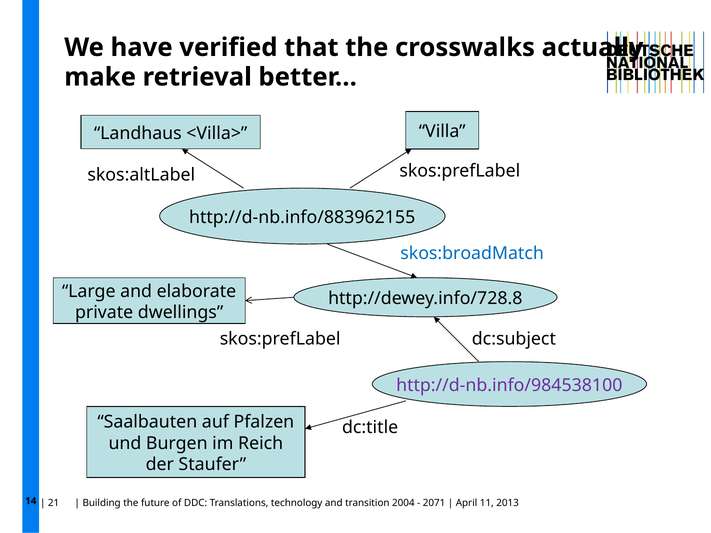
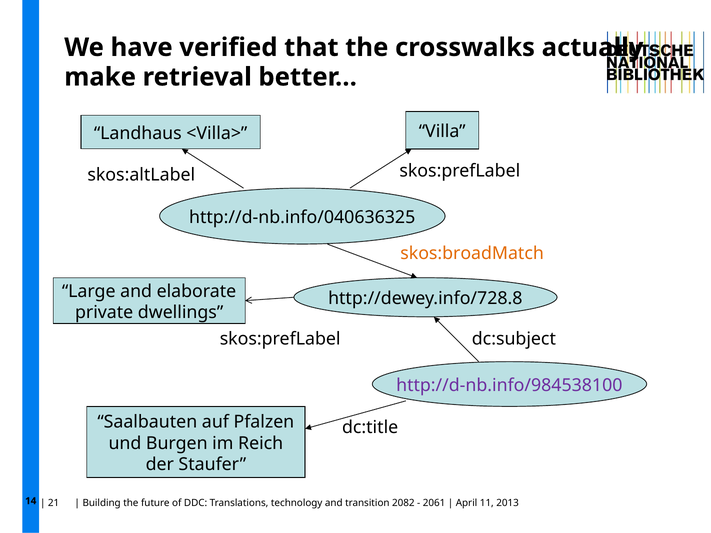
http://d-nb.info/883962155: http://d-nb.info/883962155 -> http://d-nb.info/040636325
skos:broadMatch colour: blue -> orange
2004: 2004 -> 2082
2071: 2071 -> 2061
